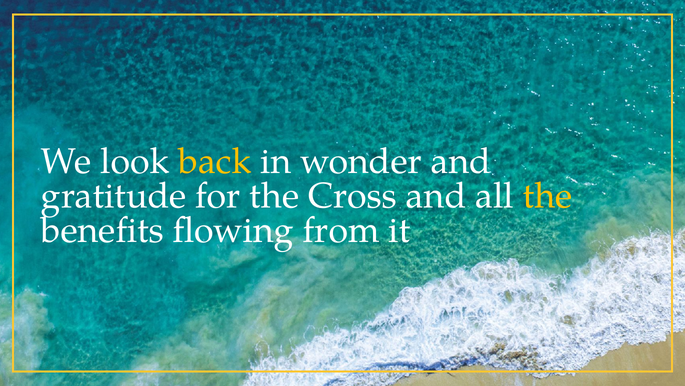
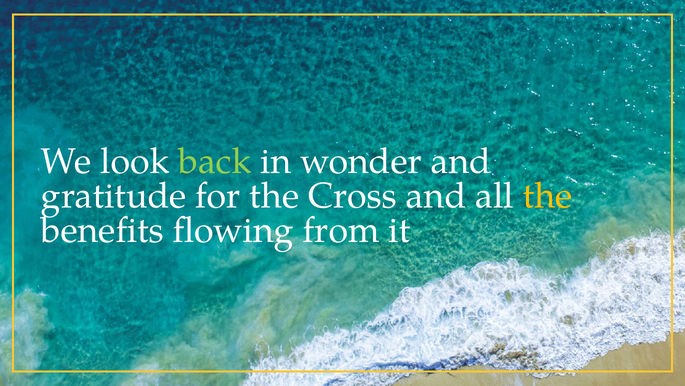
back colour: yellow -> light green
